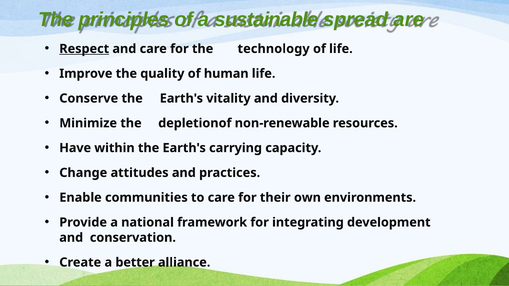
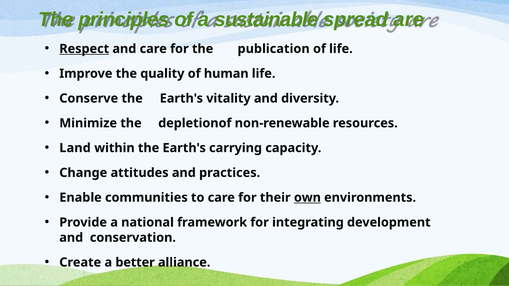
technology: technology -> publication
Have: Have -> Land
own underline: none -> present
